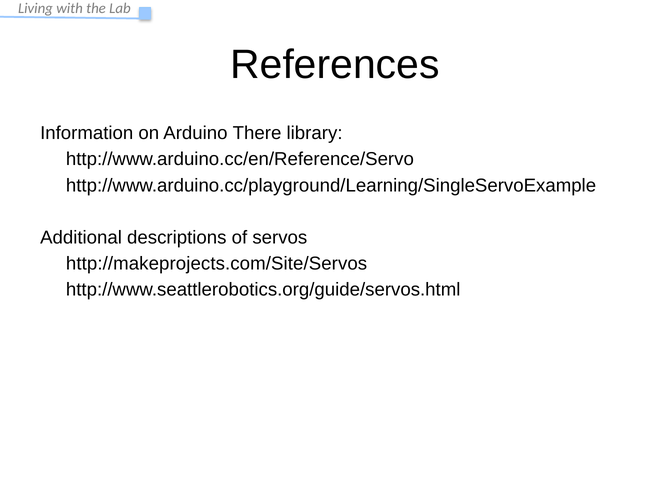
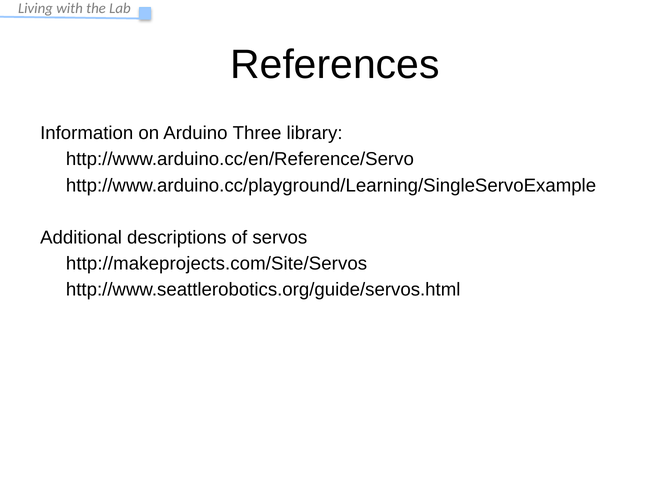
There: There -> Three
